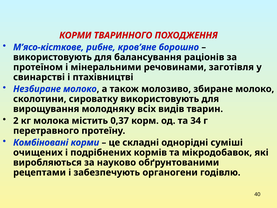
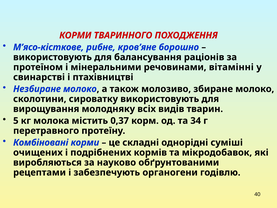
заготівля: заготівля -> вітамінні
2: 2 -> 5
